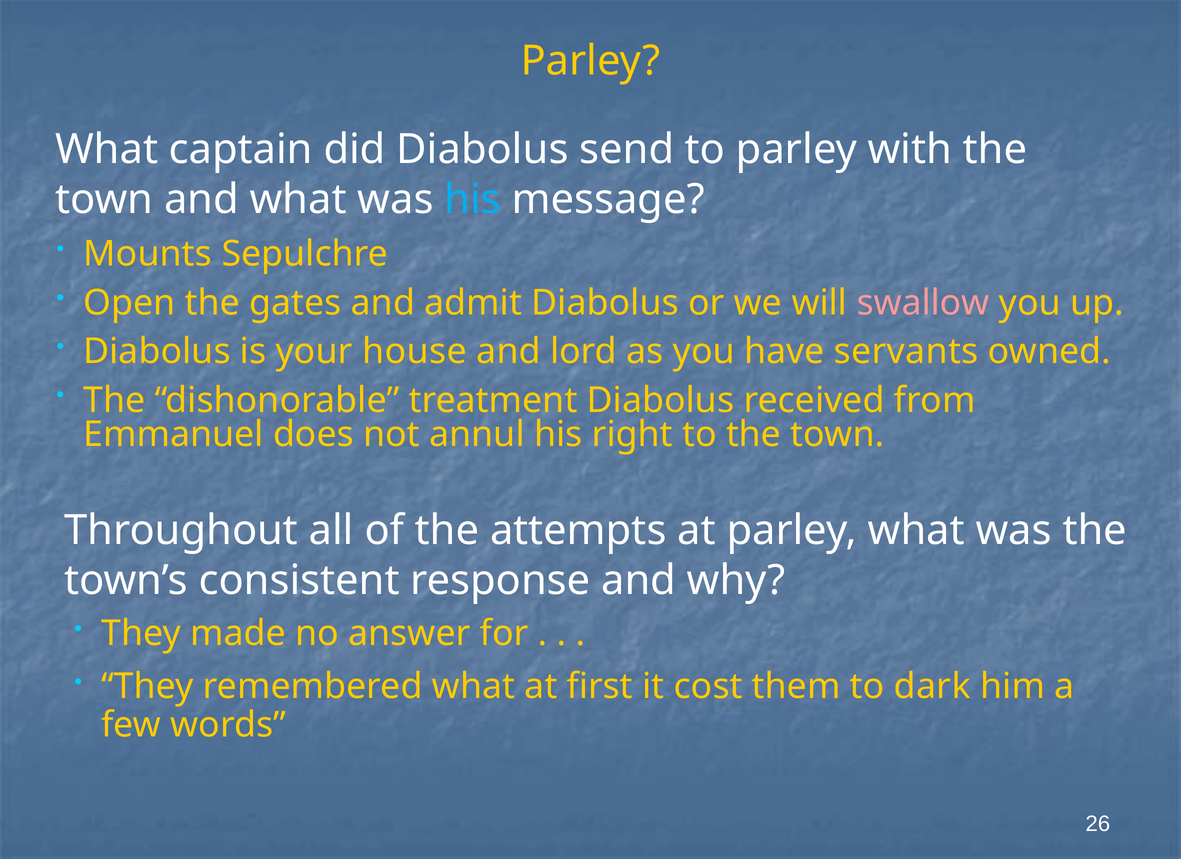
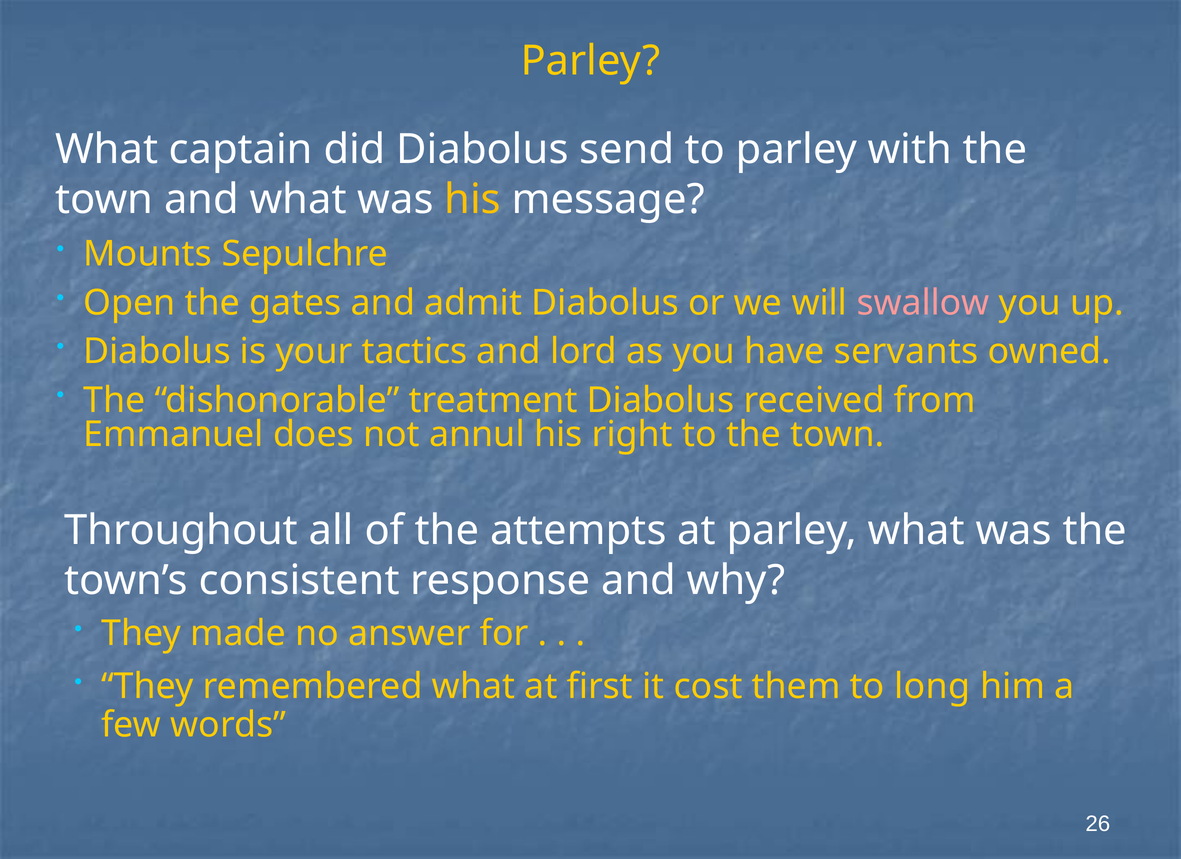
his at (473, 200) colour: light blue -> yellow
house: house -> tactics
dark: dark -> long
